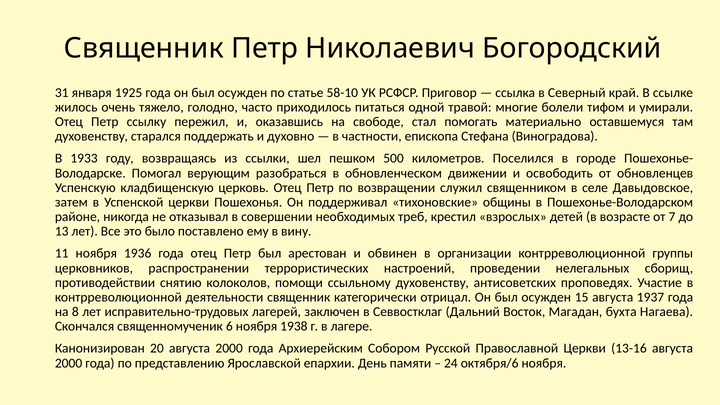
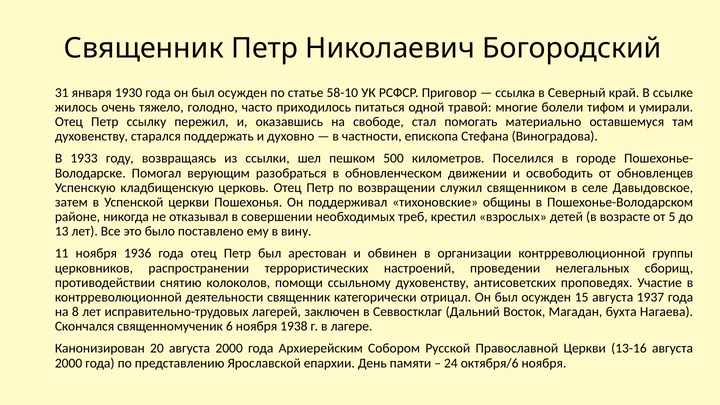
1925: 1925 -> 1930
7: 7 -> 5
